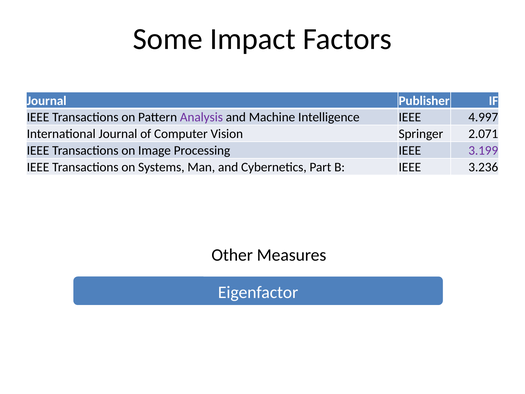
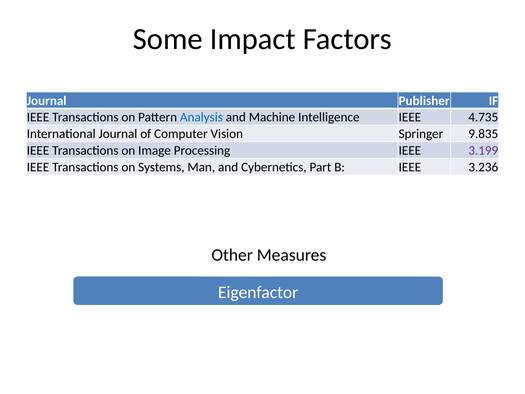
Analysis colour: purple -> blue
4.997: 4.997 -> 4.735
2.071: 2.071 -> 9.835
